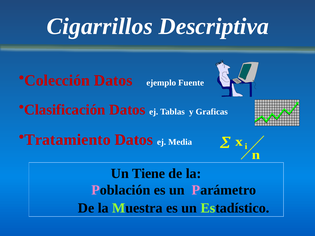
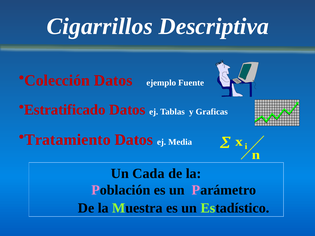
Clasificación: Clasificación -> Estratificado
Tiene: Tiene -> Cada
